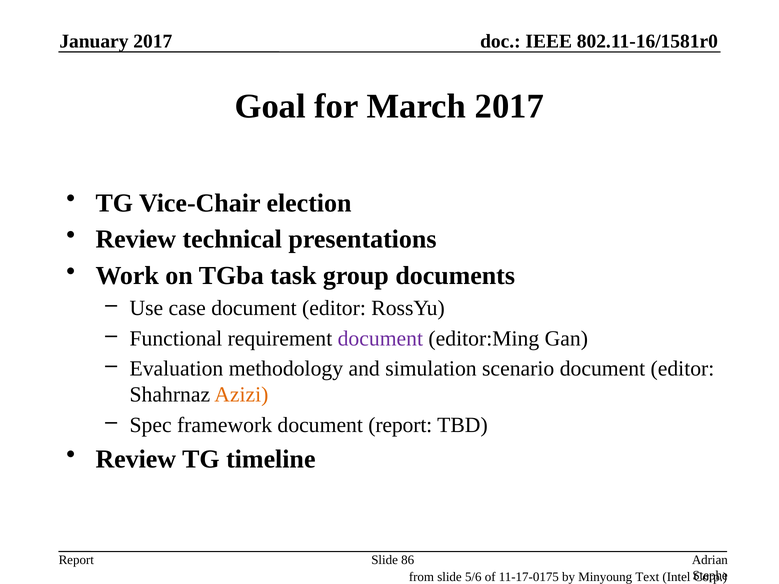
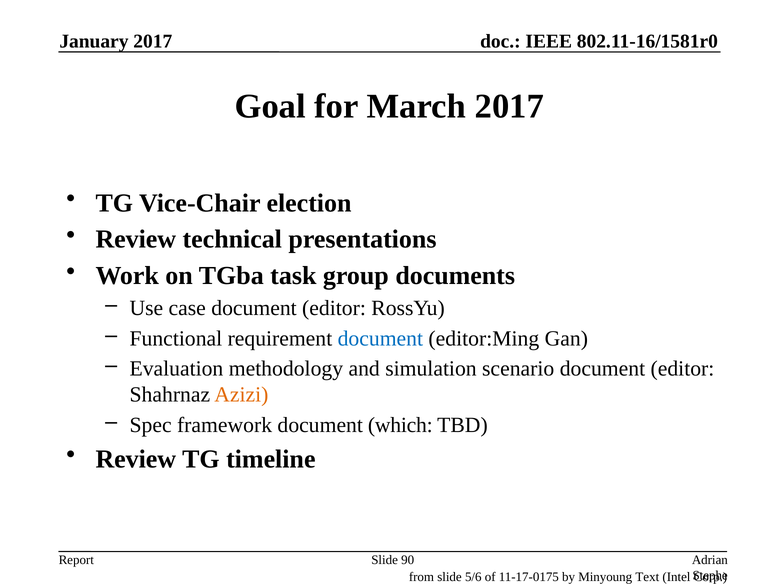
document at (380, 339) colour: purple -> blue
document report: report -> which
86: 86 -> 90
